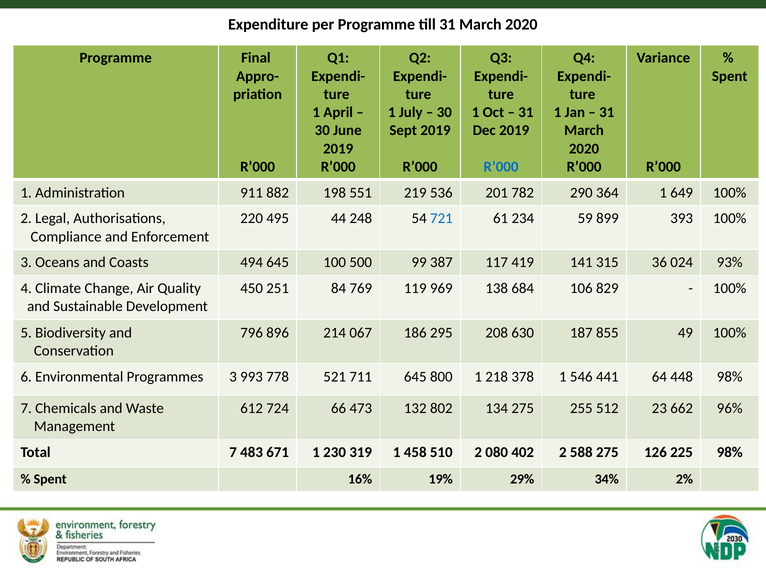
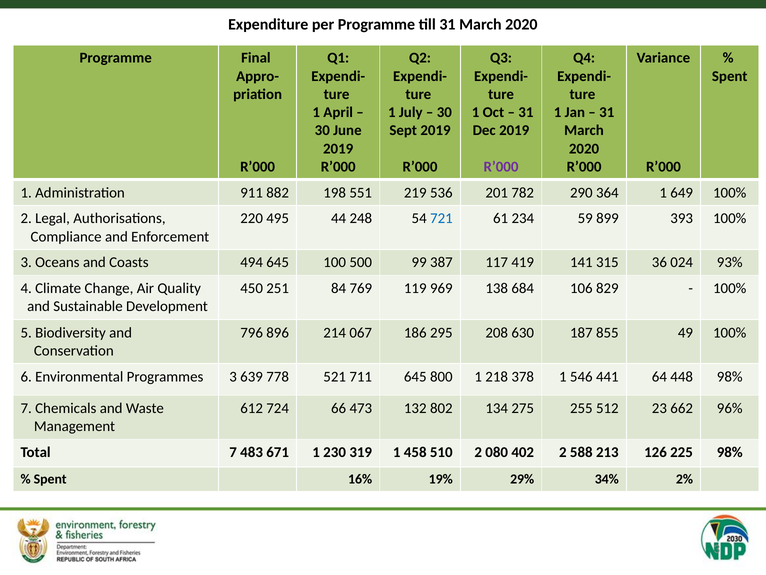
R’000 at (501, 167) colour: blue -> purple
993: 993 -> 639
588 275: 275 -> 213
